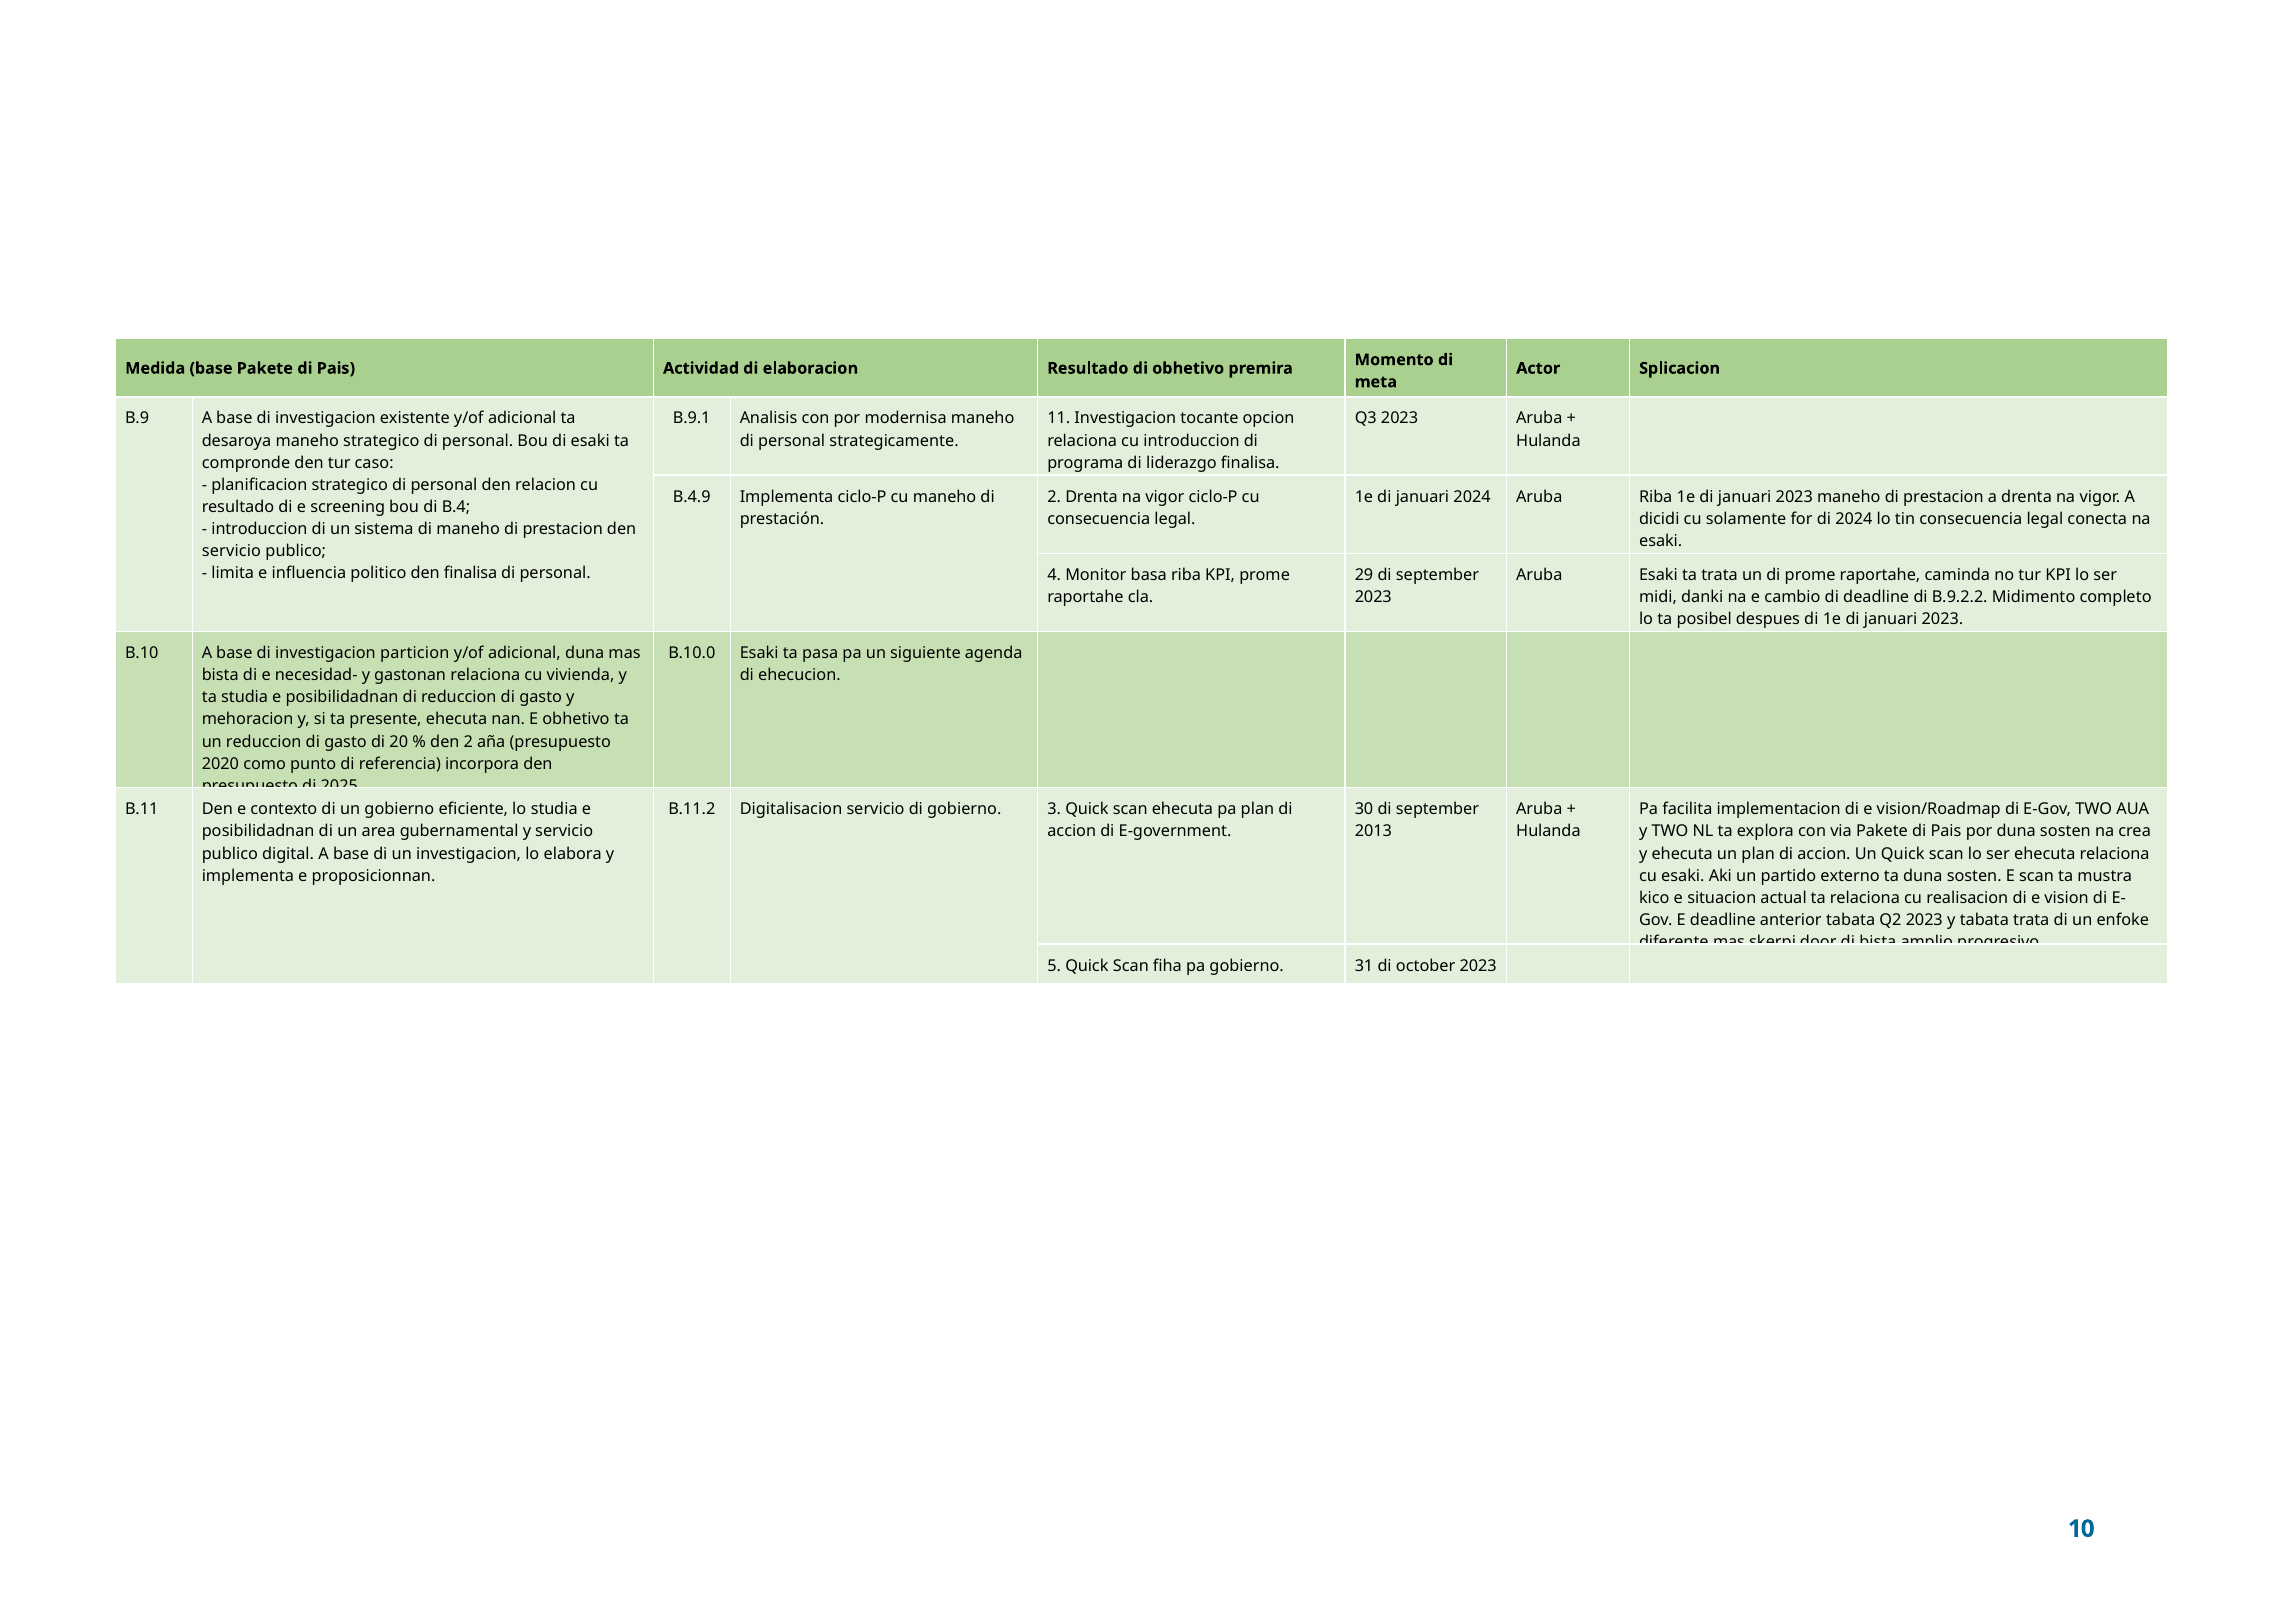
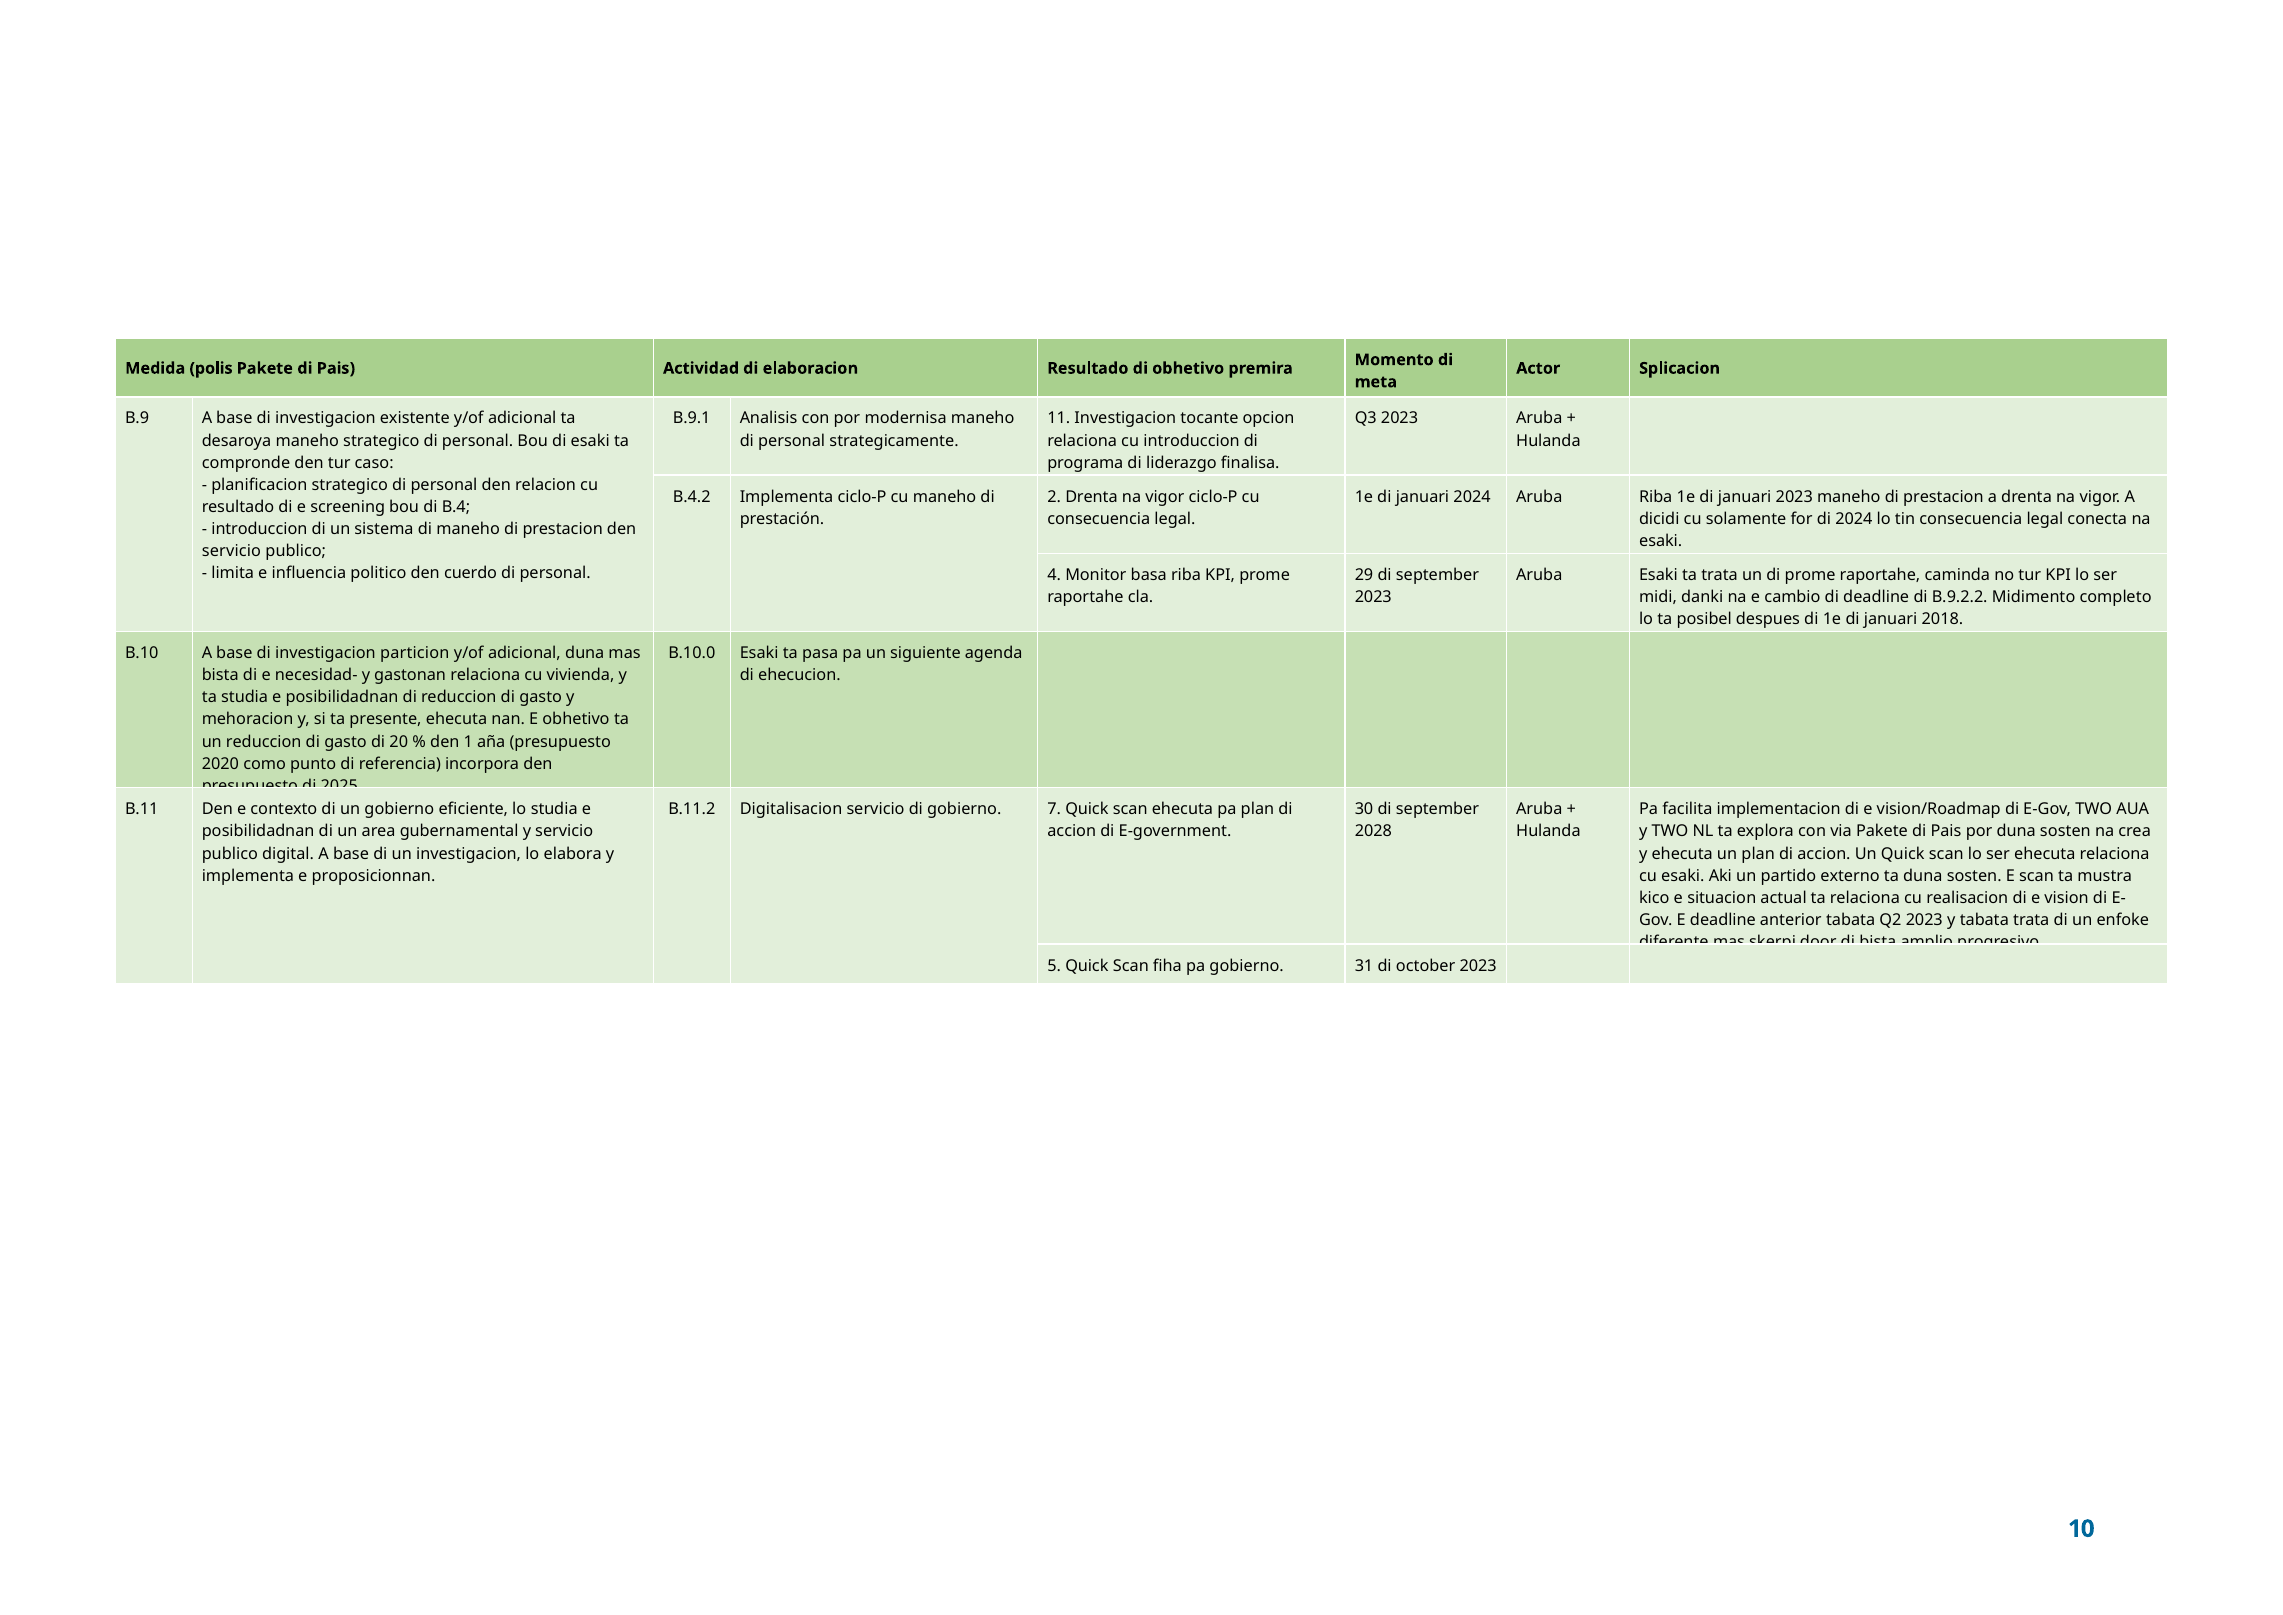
Medida base: base -> polis
B.4.9: B.4.9 -> B.4.2
den finalisa: finalisa -> cuerdo
2023 at (1942, 619): 2023 -> 2018
den 2: 2 -> 1
3: 3 -> 7
2013: 2013 -> 2028
